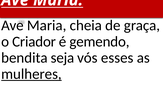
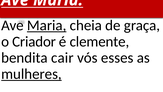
Maria at (47, 25) underline: none -> present
gemendo: gemendo -> clemente
seja: seja -> cair
